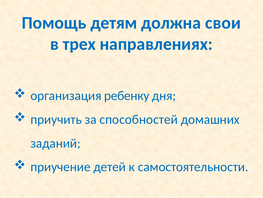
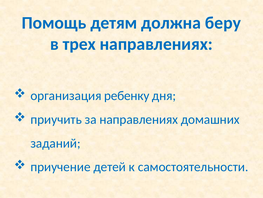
свои: свои -> беру
за способностей: способностей -> направлениях
